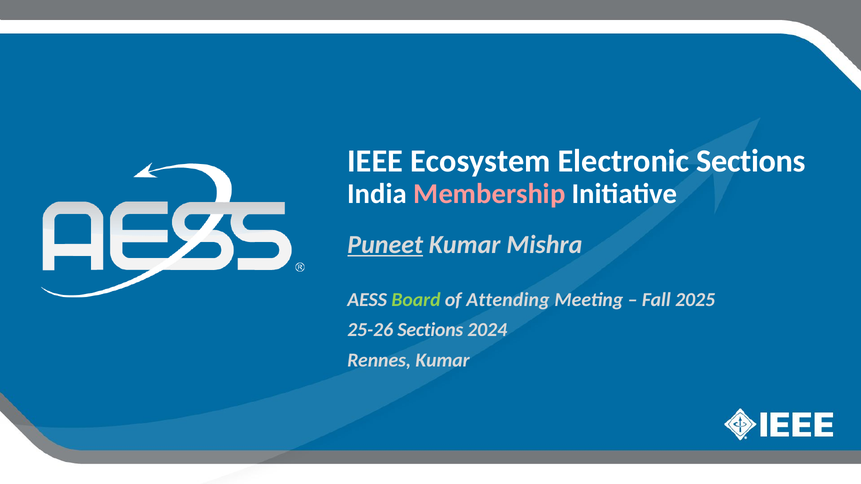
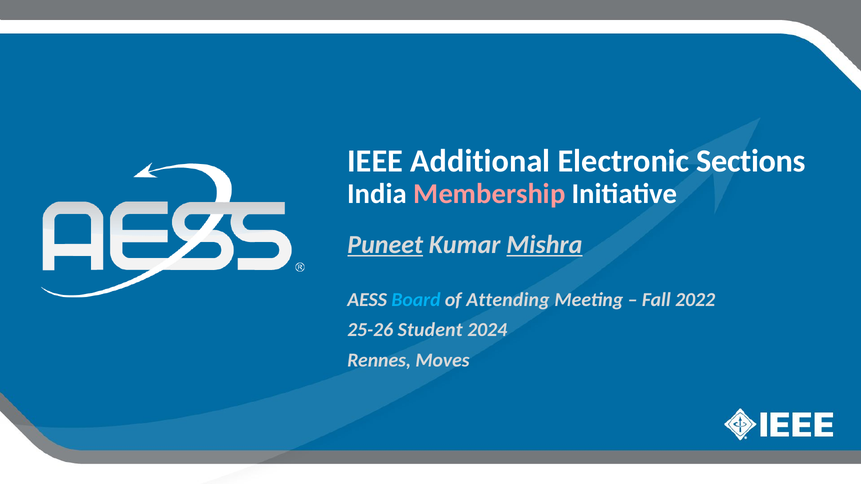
Ecosystem: Ecosystem -> Additional
Mishra underline: none -> present
Board colour: light green -> light blue
2025: 2025 -> 2022
25-26 Sections: Sections -> Student
Rennes Kumar: Kumar -> Moves
